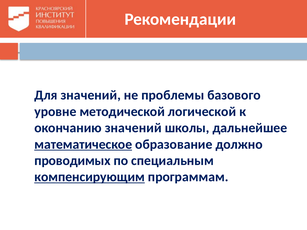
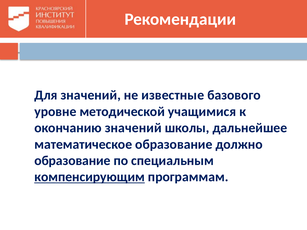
проблемы: проблемы -> известные
логической: логической -> учащимися
математическое underline: present -> none
проводимых at (72, 161): проводимых -> образование
